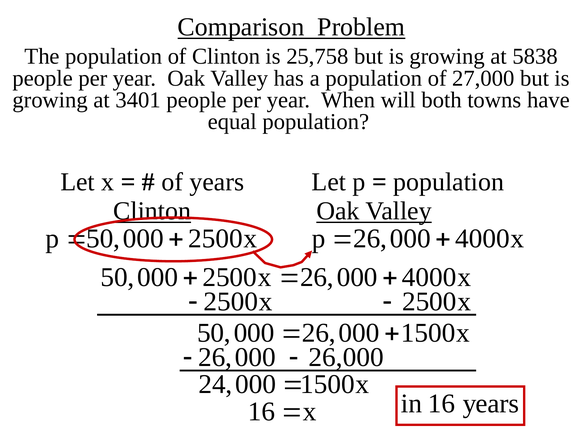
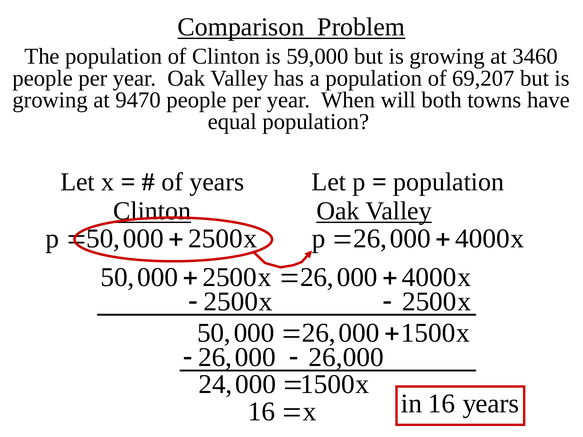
25,758: 25,758 -> 59,000
5838: 5838 -> 3460
27,000: 27,000 -> 69,207
3401: 3401 -> 9470
